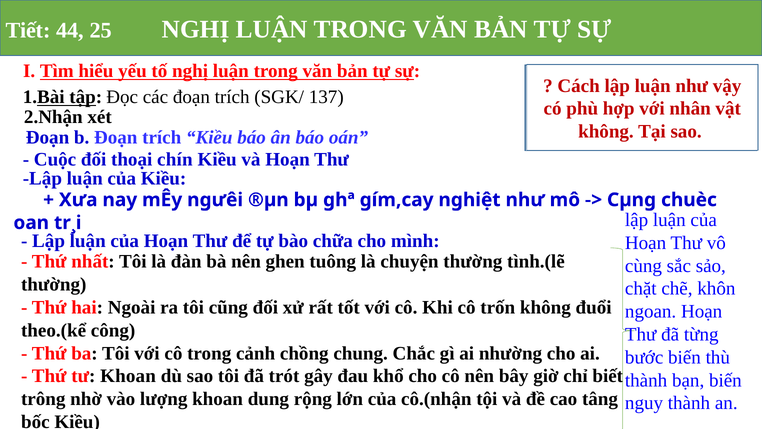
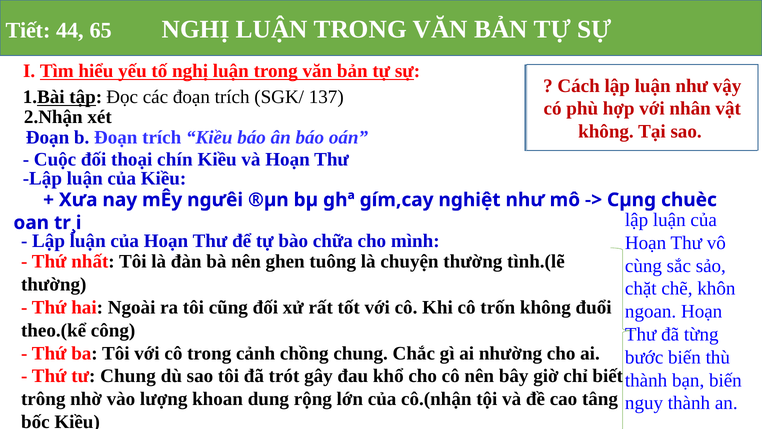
25: 25 -> 65
tư Khoan: Khoan -> Chung
